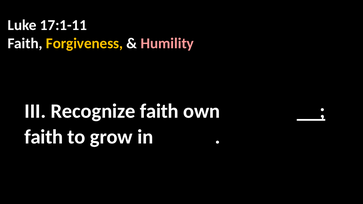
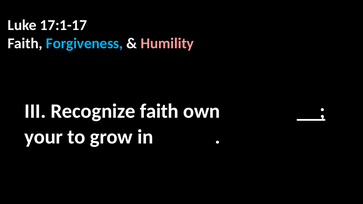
17:1-11: 17:1-11 -> 17:1-17
Forgiveness colour: yellow -> light blue
faith at (44, 137): faith -> your
